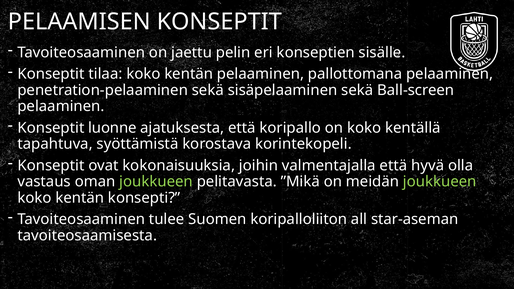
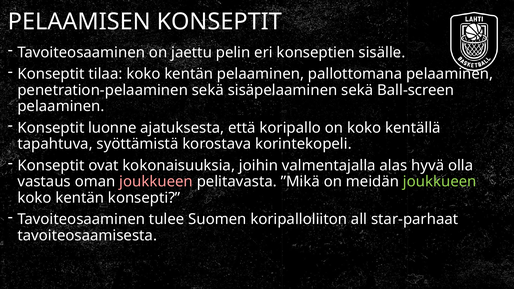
valmentajalla että: että -> alas
joukkueen at (156, 182) colour: light green -> pink
star-aseman: star-aseman -> star-parhaat
